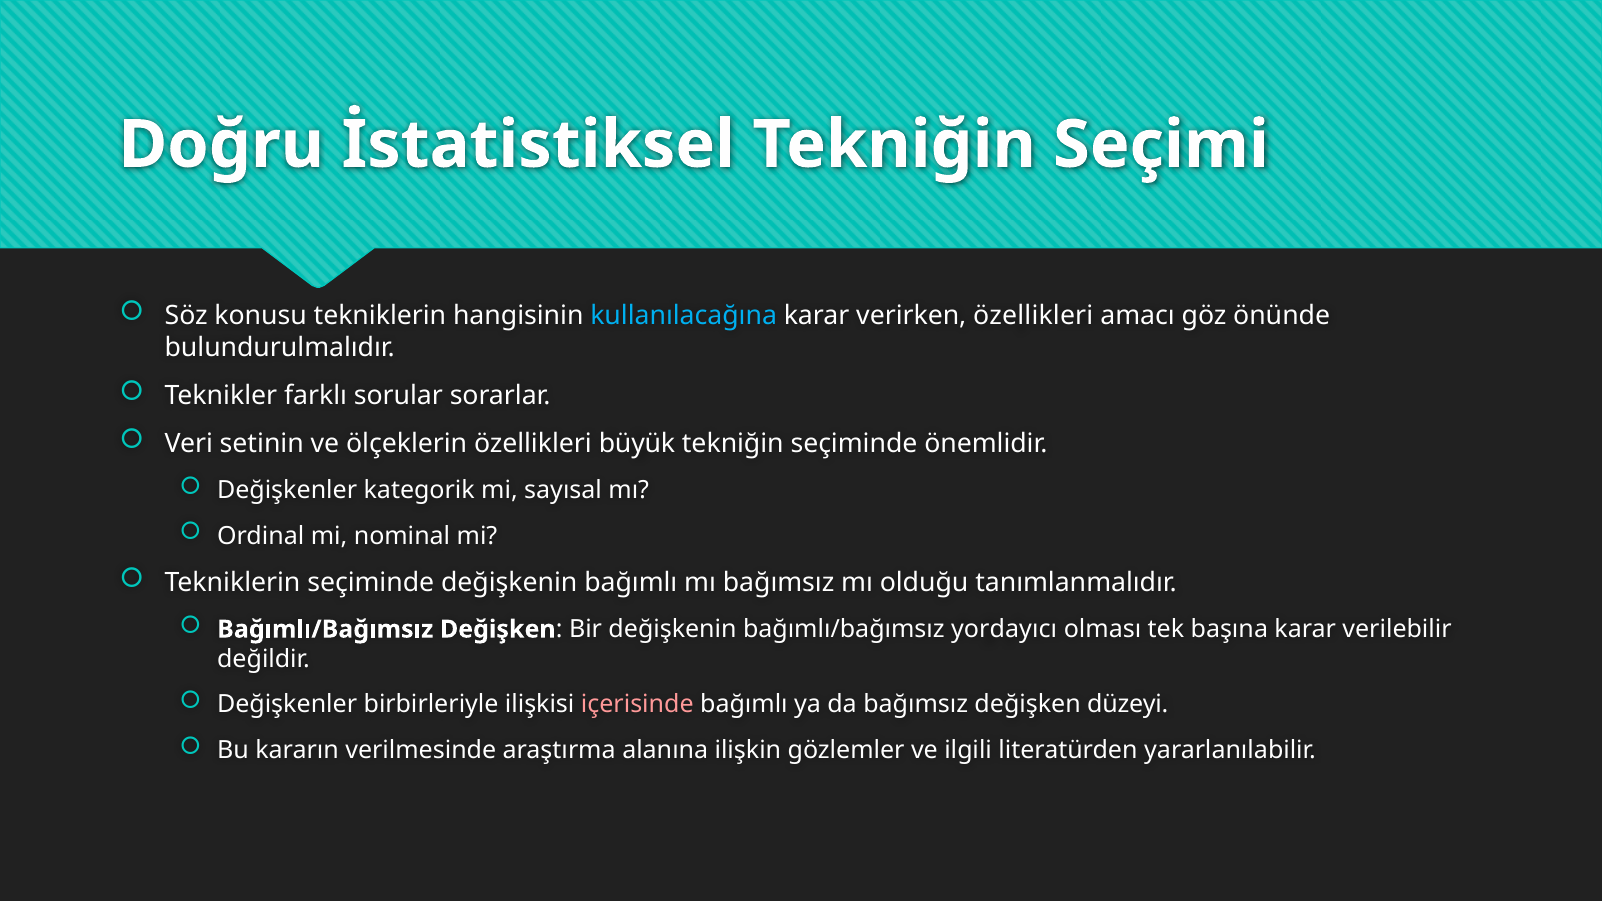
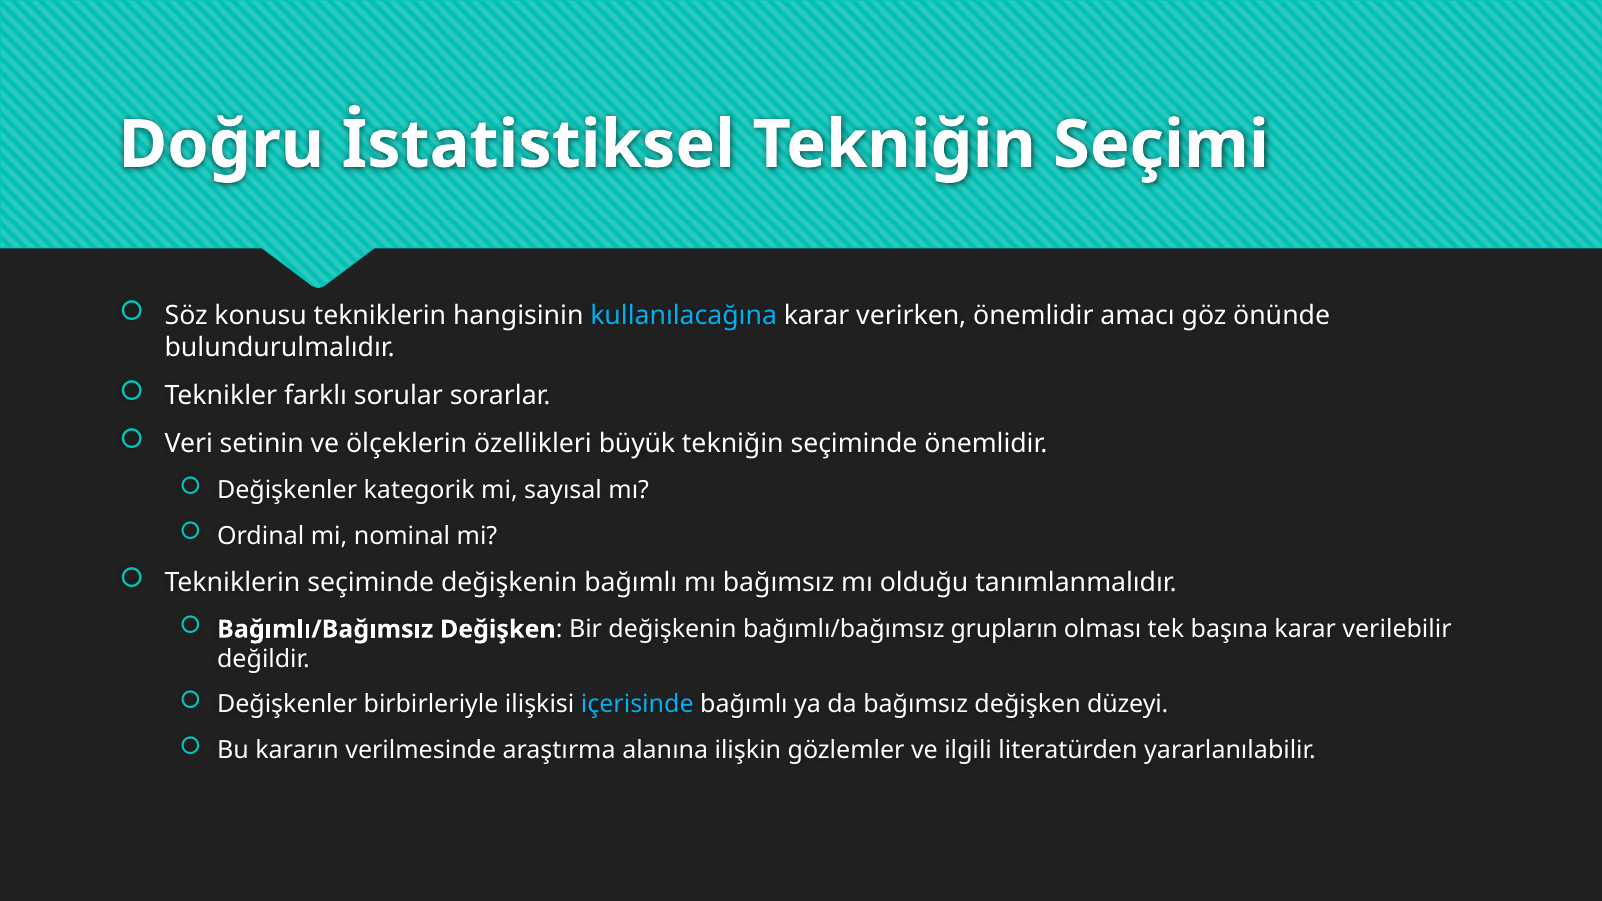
verirken özellikleri: özellikleri -> önemlidir
yordayıcı: yordayıcı -> grupların
içerisinde colour: pink -> light blue
